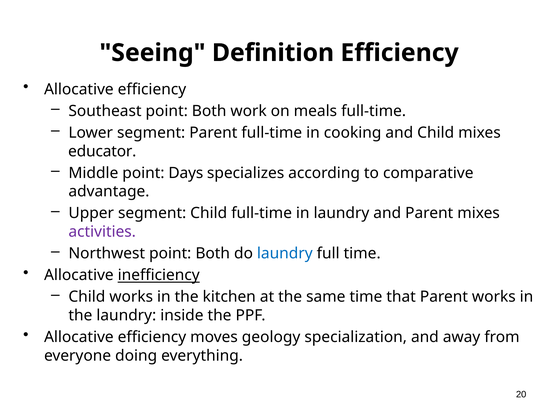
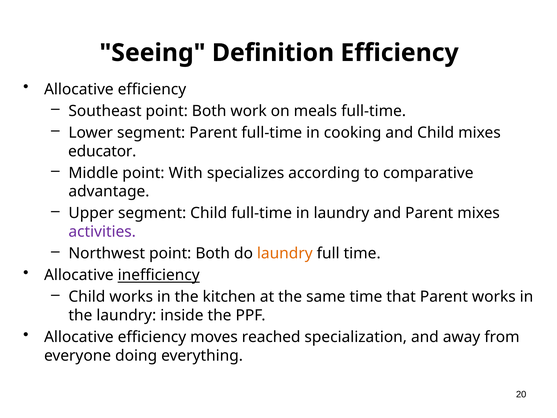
Days: Days -> With
laundry at (285, 253) colour: blue -> orange
geology: geology -> reached
